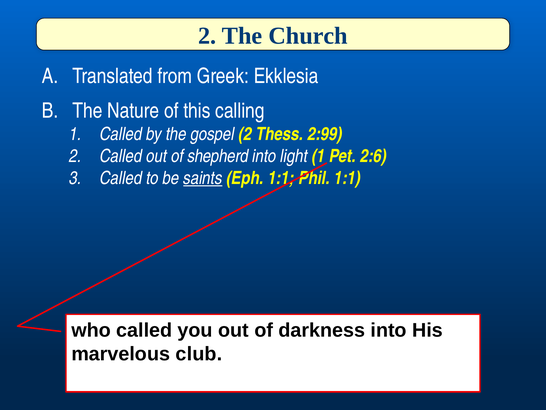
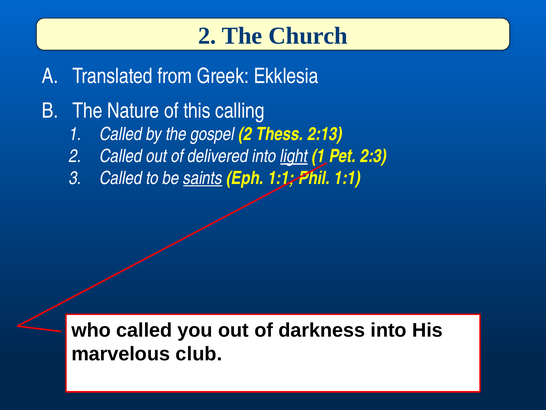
2:99: 2:99 -> 2:13
shepherd: shepherd -> delivered
light underline: none -> present
2:6: 2:6 -> 2:3
